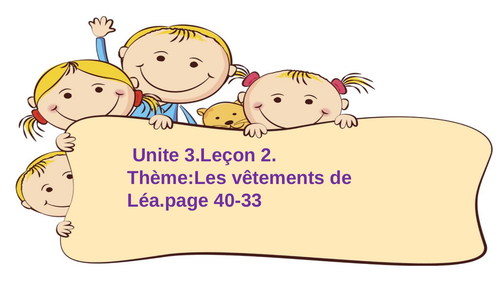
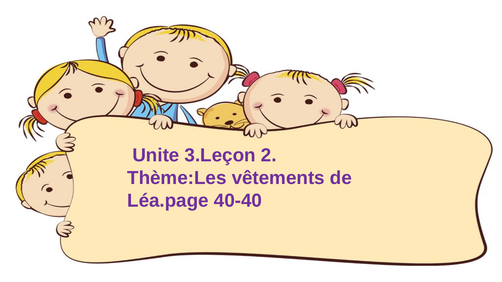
40-33: 40-33 -> 40-40
